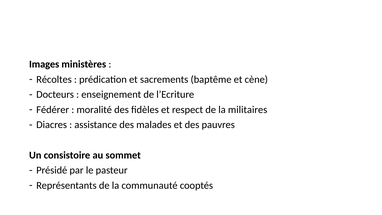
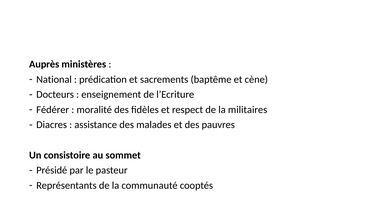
Images: Images -> Auprès
Récoltes: Récoltes -> National
